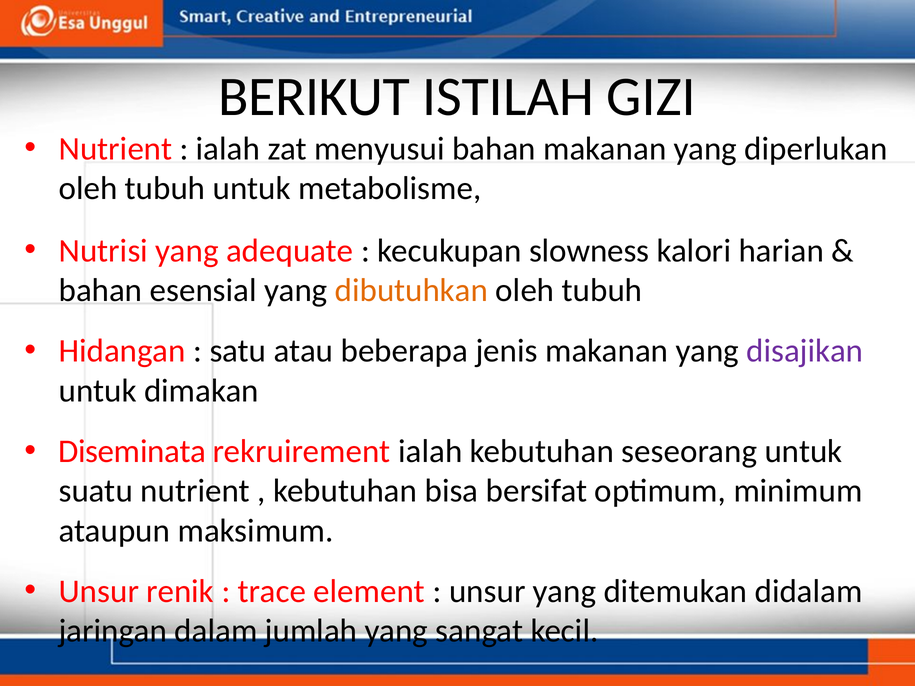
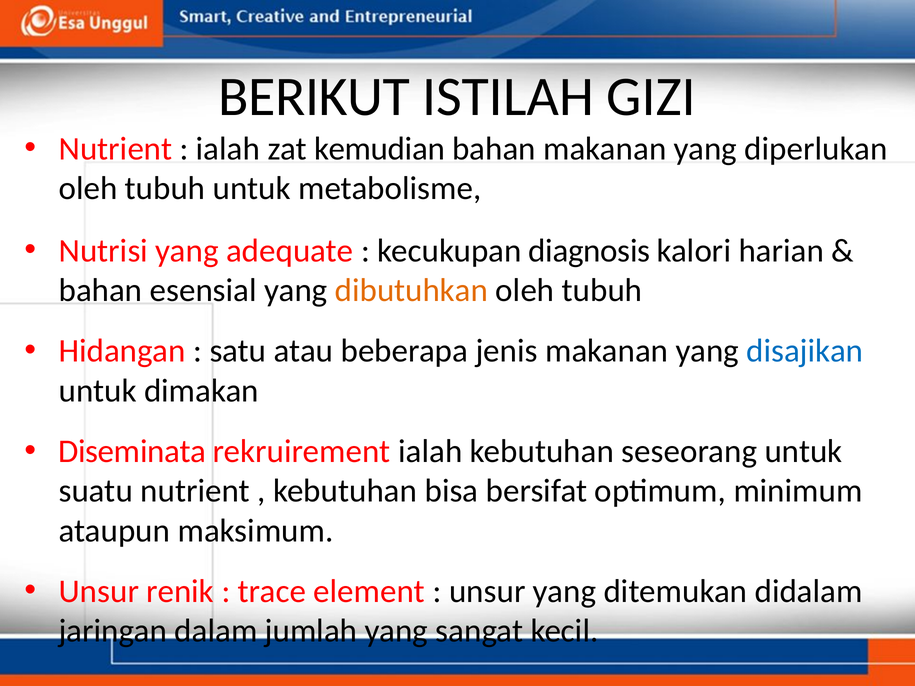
menyusui: menyusui -> kemudian
slowness: slowness -> diagnosis
disajikan colour: purple -> blue
